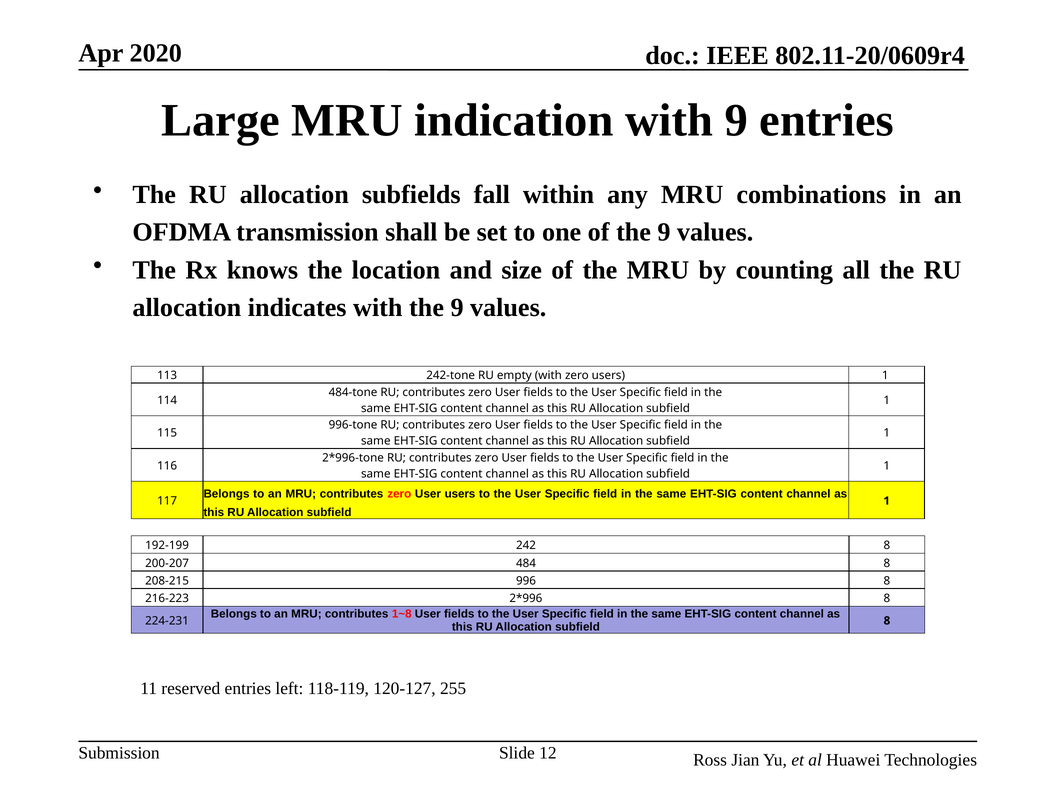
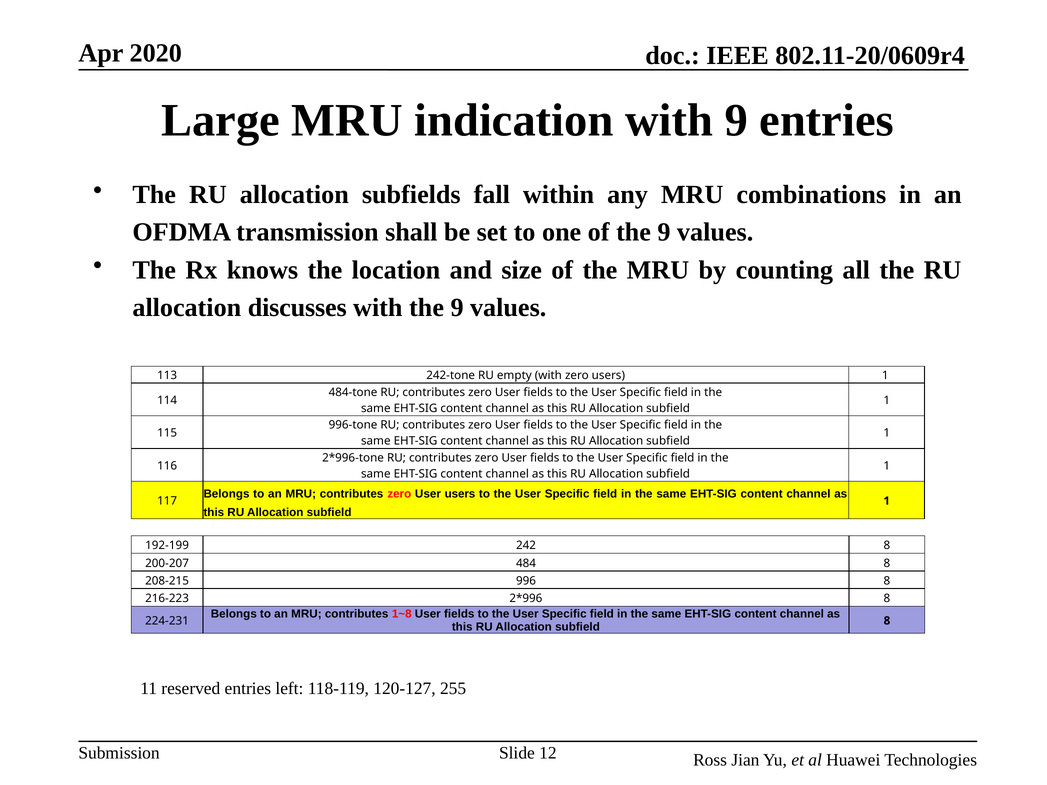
indicates: indicates -> discusses
